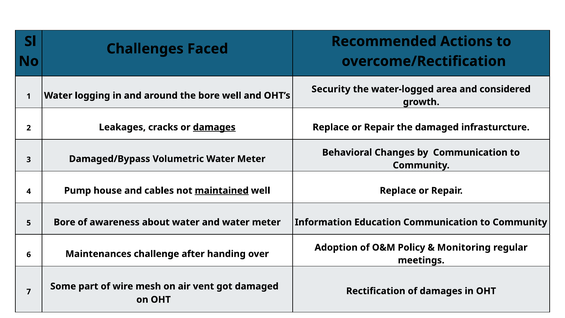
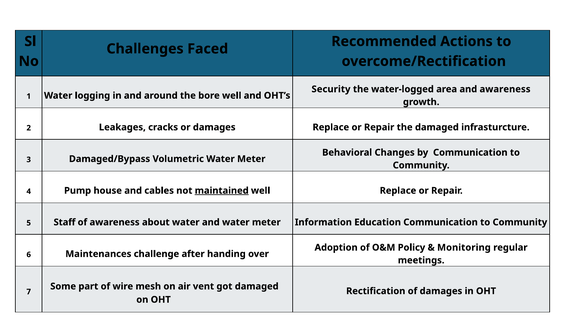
and considered: considered -> awareness
damages at (214, 127) underline: present -> none
5 Bore: Bore -> Staff
